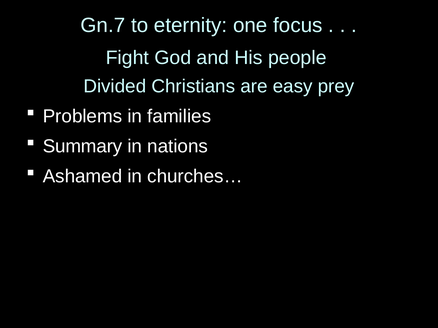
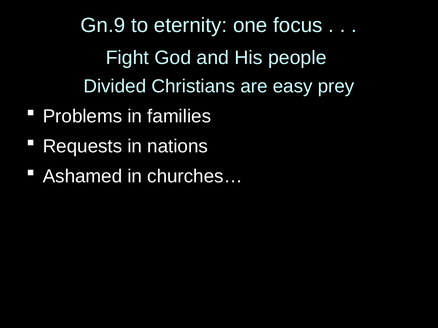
Gn.7: Gn.7 -> Gn.9
Summary: Summary -> Requests
